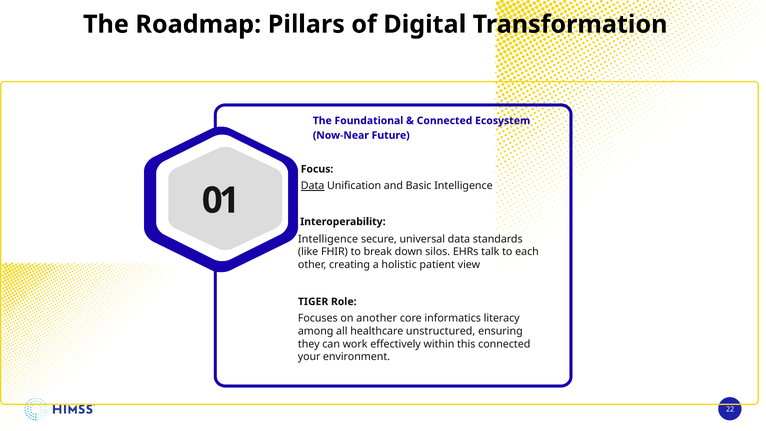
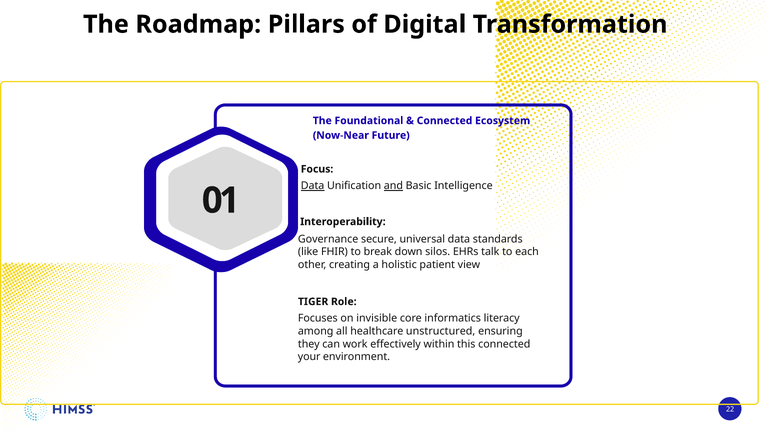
and underline: none -> present
Intelligence at (328, 239): Intelligence -> Governance
another: another -> invisible
